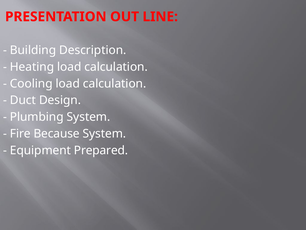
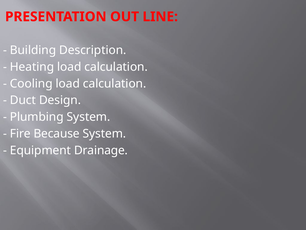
Prepared: Prepared -> Drainage
